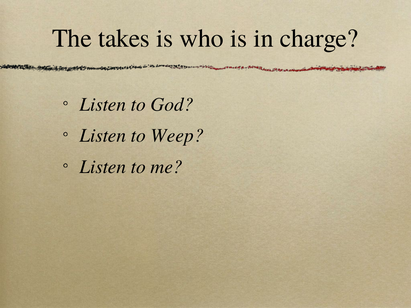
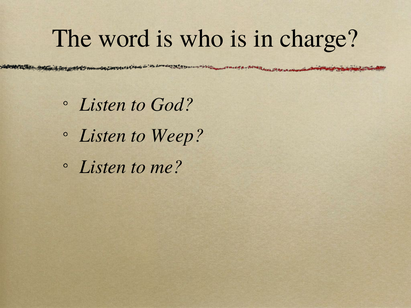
takes: takes -> word
